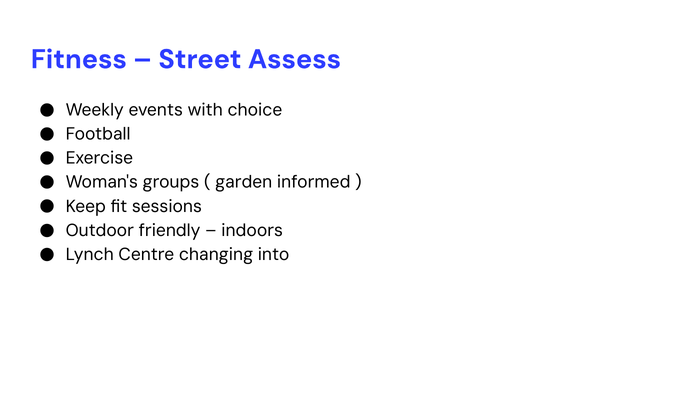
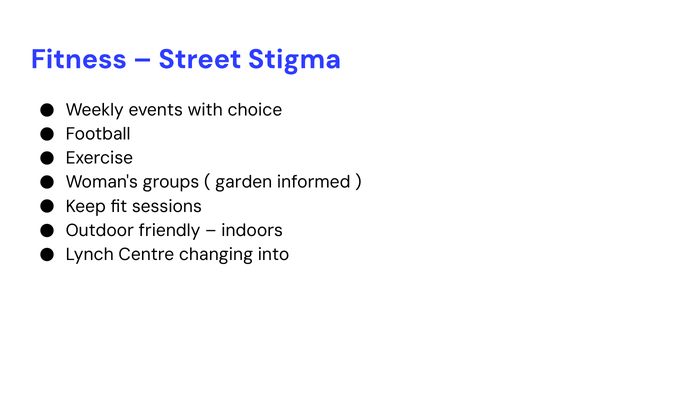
Assess: Assess -> Stigma
